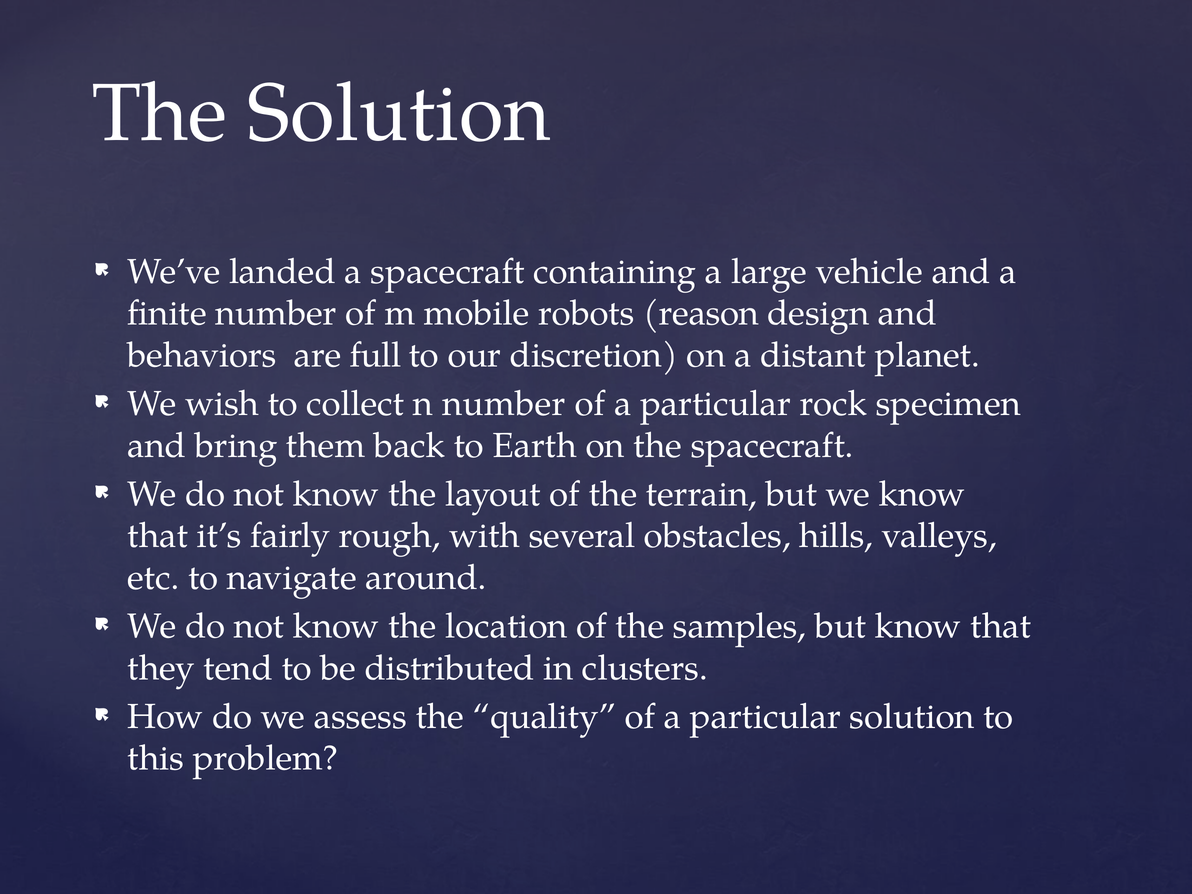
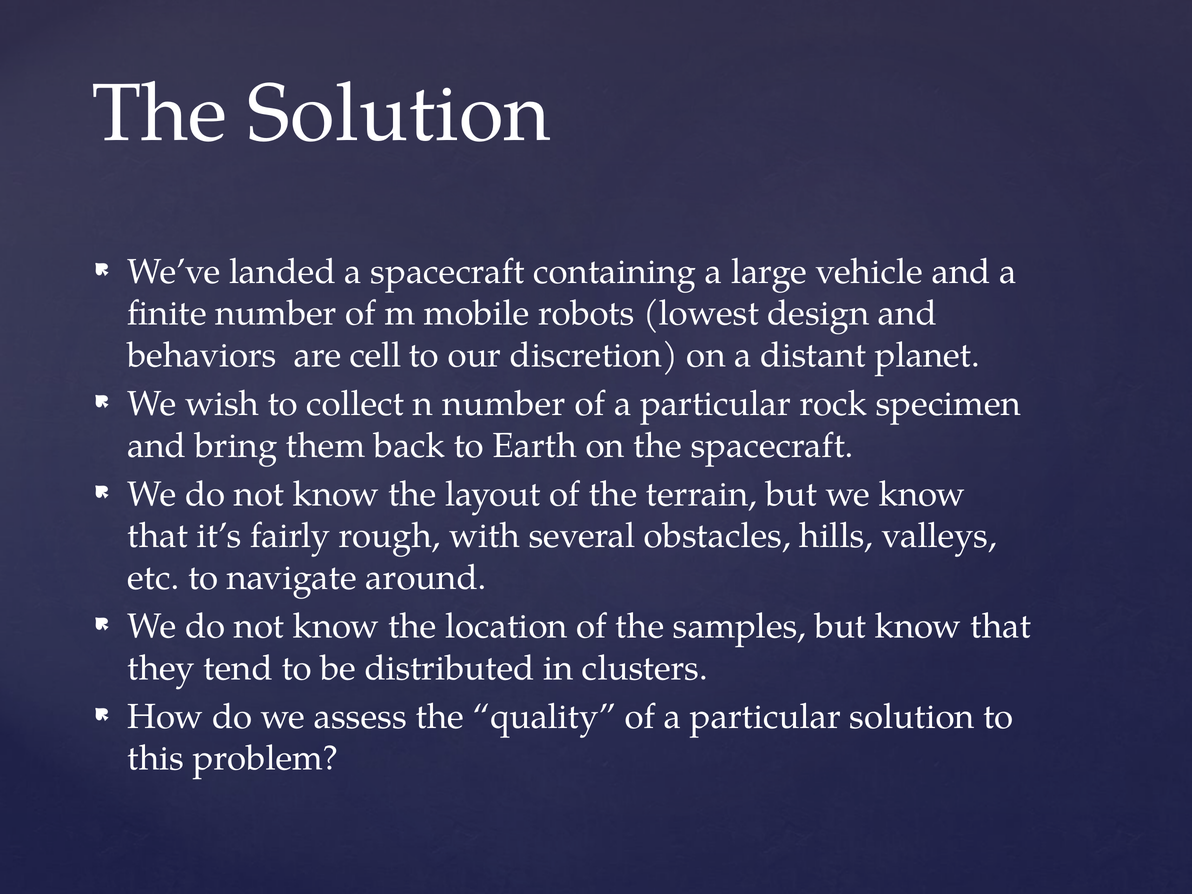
reason: reason -> lowest
full: full -> cell
